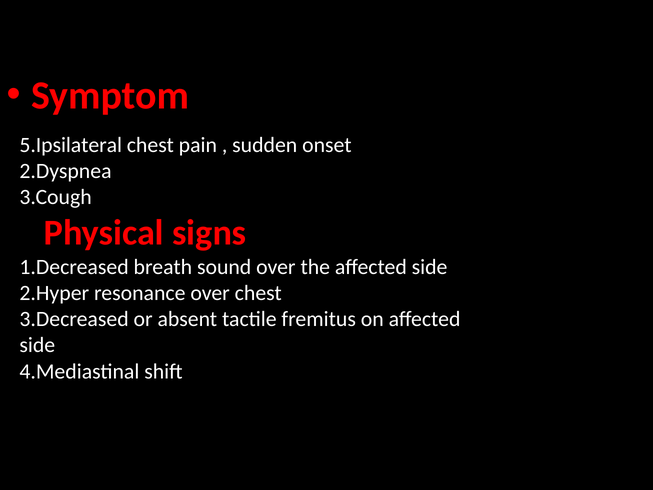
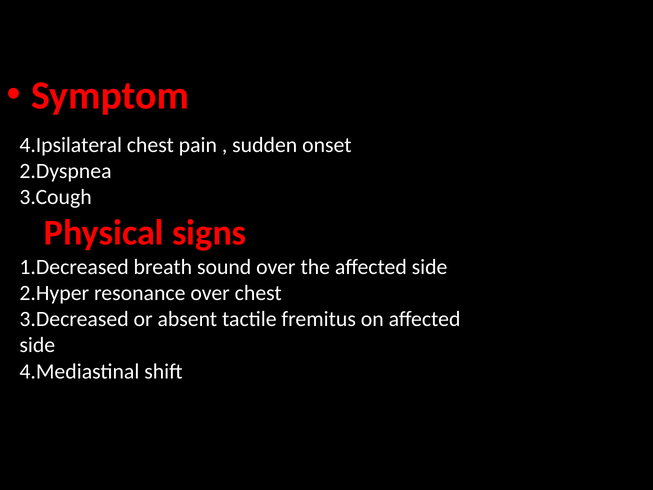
5.Ipsilateral: 5.Ipsilateral -> 4.Ipsilateral
